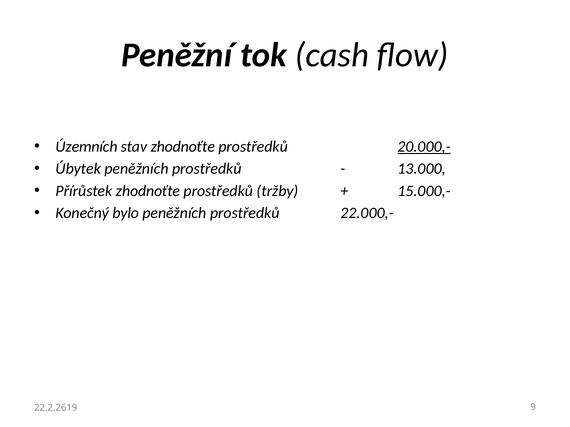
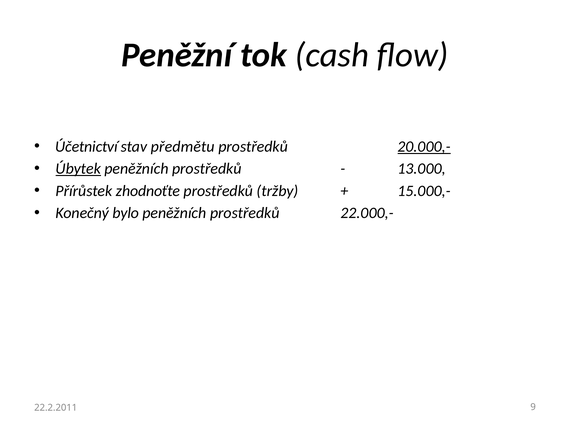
Územních: Územních -> Účetnictví
stav zhodnoťte: zhodnoťte -> předmětu
Úbytek underline: none -> present
22.2.2619: 22.2.2619 -> 22.2.2011
